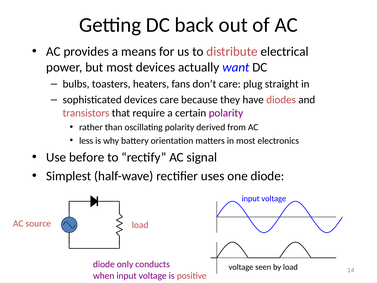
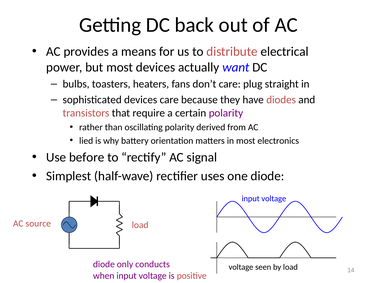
less: less -> lied
